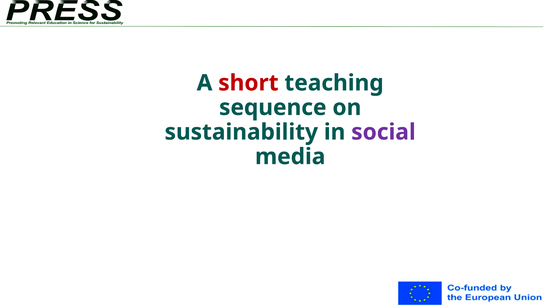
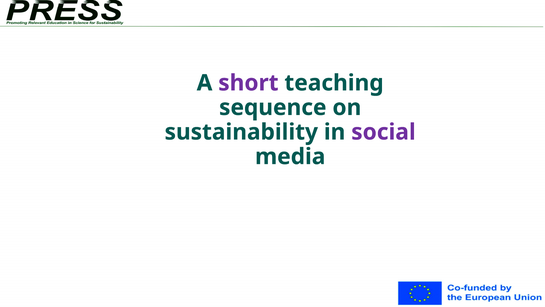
short colour: red -> purple
